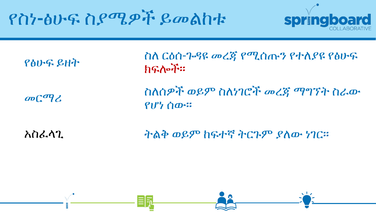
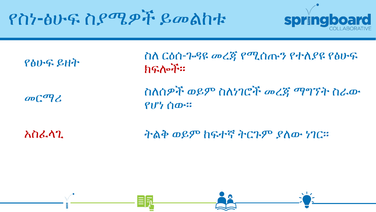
አስፈላጊ colour: black -> red
